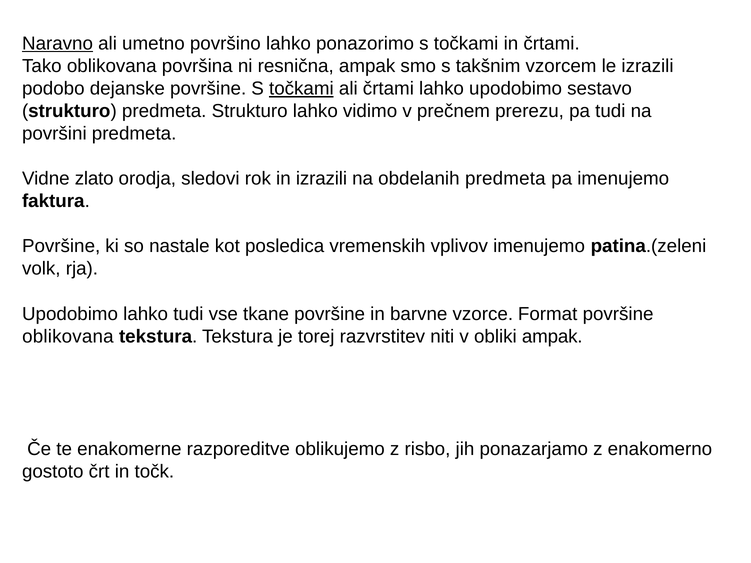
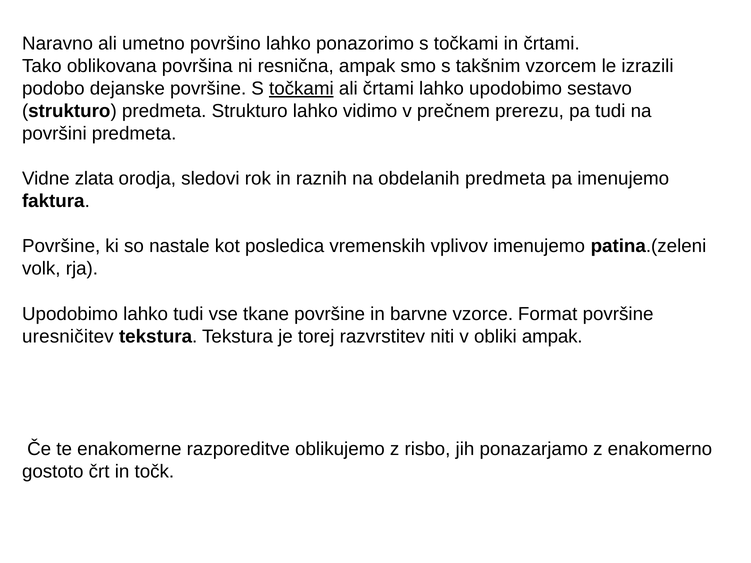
Naravno underline: present -> none
zlato: zlato -> zlata
in izrazili: izrazili -> raznih
oblikovana at (68, 337): oblikovana -> uresničitev
